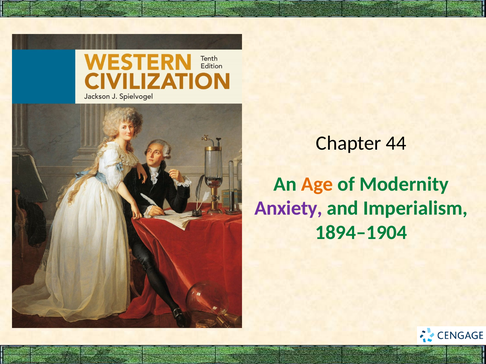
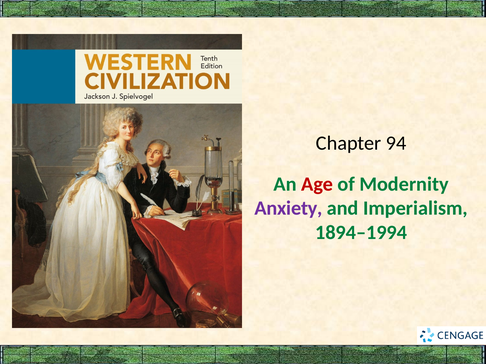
44: 44 -> 94
Age colour: orange -> red
1894–1904: 1894–1904 -> 1894–1994
